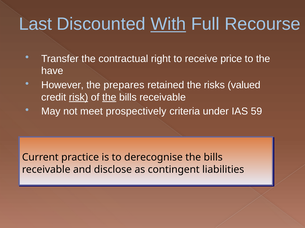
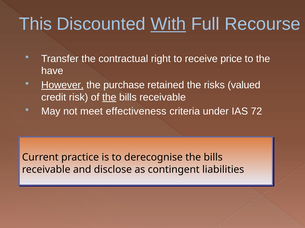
Last: Last -> This
However underline: none -> present
prepares: prepares -> purchase
risk underline: present -> none
prospectively: prospectively -> effectiveness
59: 59 -> 72
